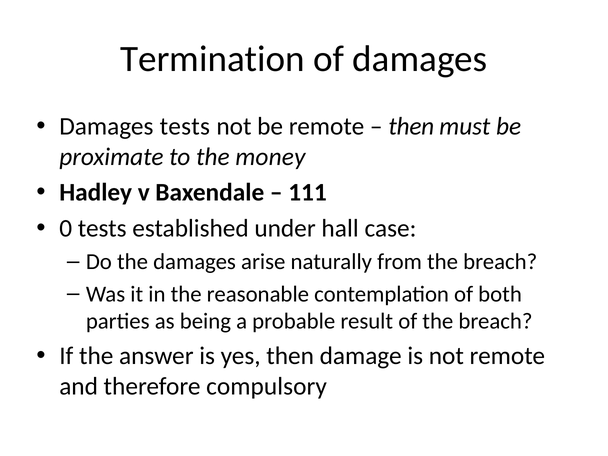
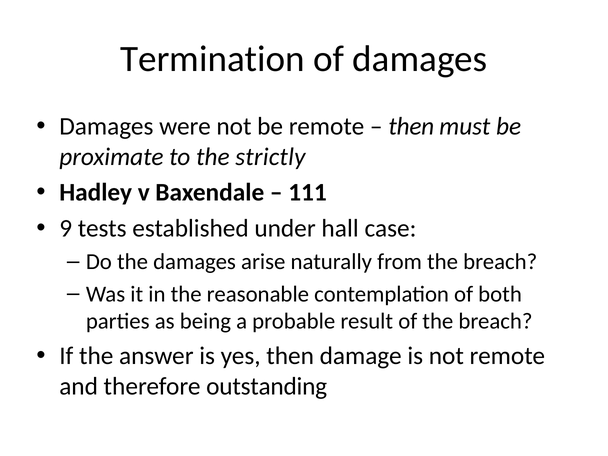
Damages tests: tests -> were
money: money -> strictly
0: 0 -> 9
compulsory: compulsory -> outstanding
